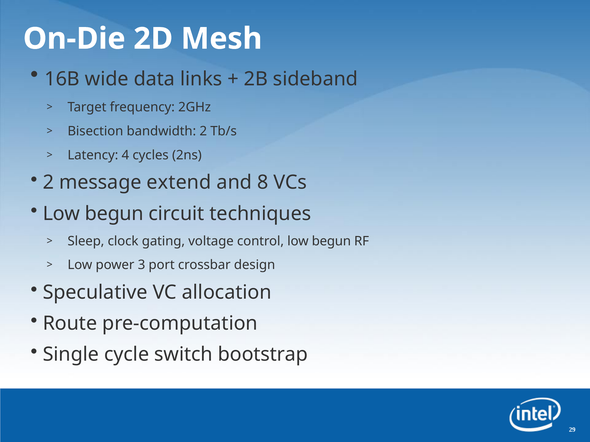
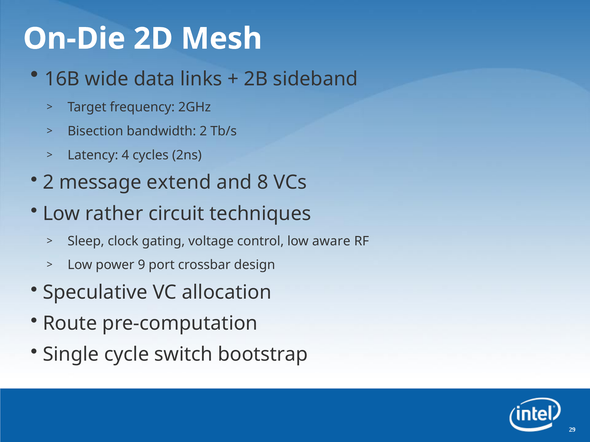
begun at (114, 214): begun -> rather
control low begun: begun -> aware
3: 3 -> 9
